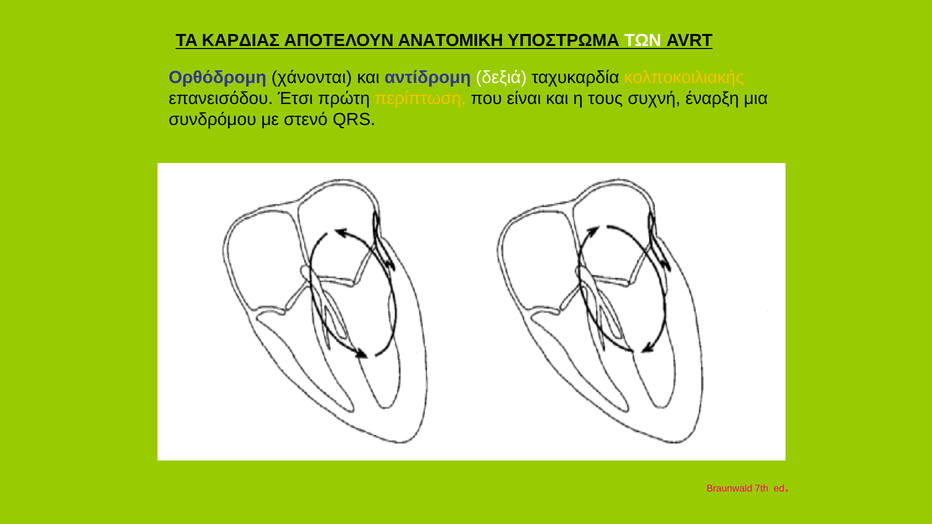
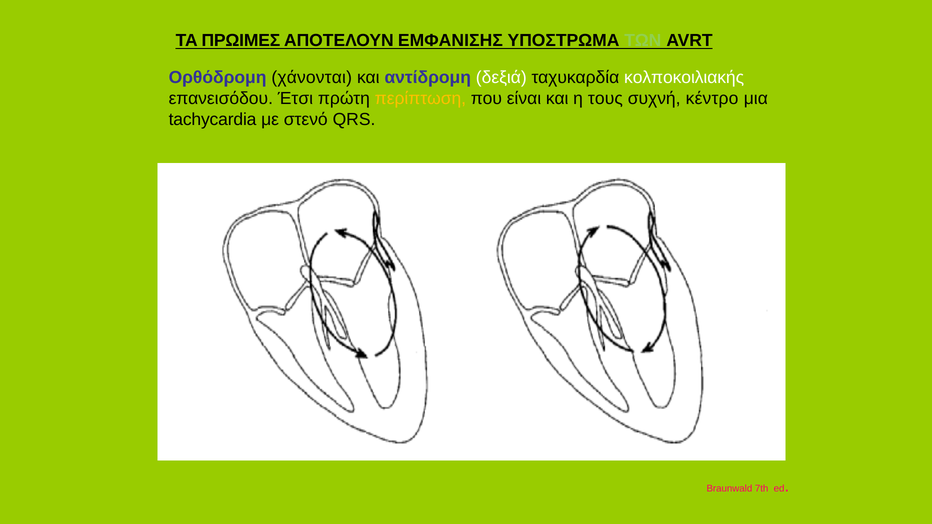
ΚΑΡΔΙΑΣ: ΚΑΡΔΙΑΣ -> ΠΡΩΙΜΕΣ
ΑΝΑΤΟΜΙΚΗ: ΑΝΑΤΟΜΙΚΗ -> ΕΜΦΑΝΙΣΗΣ
ΤΩΝ colour: white -> light green
κολποκοιλιακής colour: yellow -> white
έναρξη: έναρξη -> κέντρο
συνδρόμου: συνδρόμου -> tachycardia
